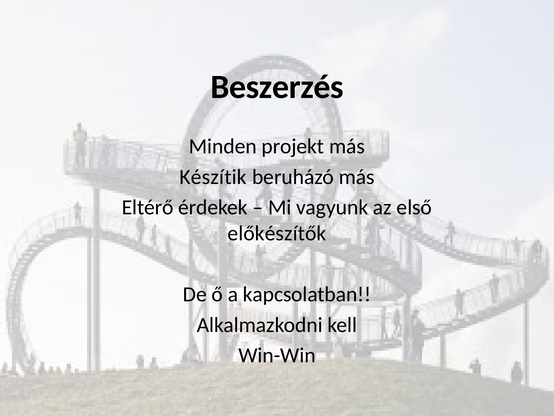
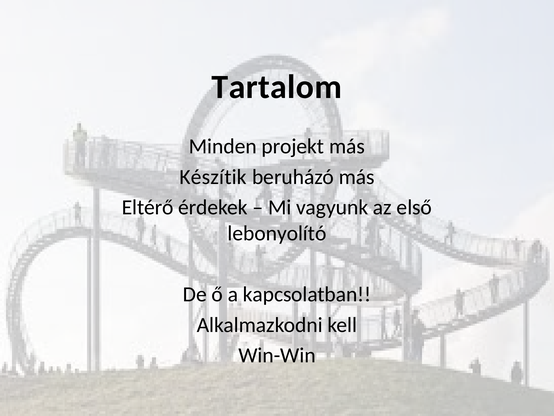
Beszerzés: Beszerzés -> Tartalom
előkészítők: előkészítők -> lebonyolító
